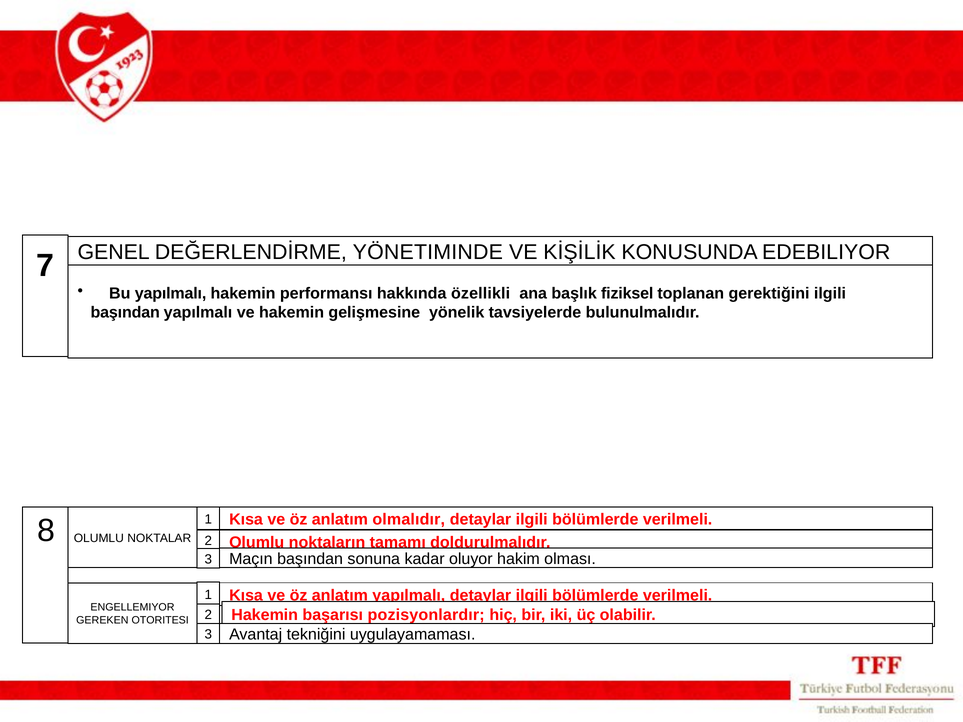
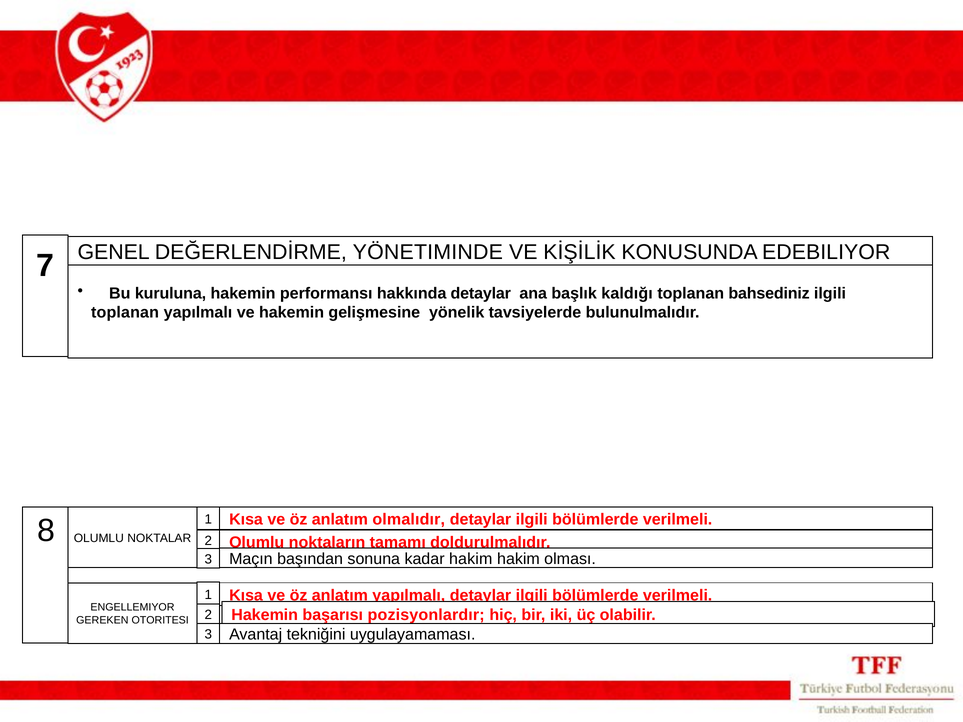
Bu yapılmalı: yapılmalı -> kuruluna
hakkında özellikli: özellikli -> detaylar
fiziksel: fiziksel -> kaldığı
gerektiğini: gerektiğini -> bahsediniz
başından at (125, 313): başından -> toplanan
kadar oluyor: oluyor -> hakim
